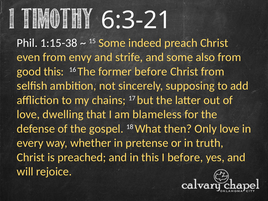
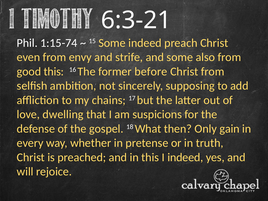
1:15-38: 1:15-38 -> 1:15-74
blameless: blameless -> suspicions
Only love: love -> gain
I before: before -> indeed
